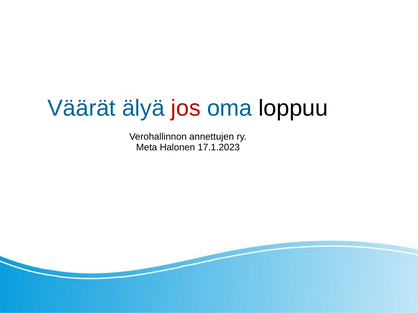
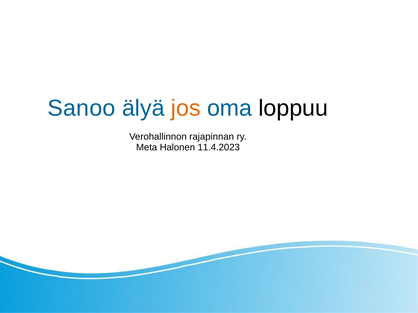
Väärät: Väärät -> Sanoo
jos colour: red -> orange
annettujen: annettujen -> rajapinnan
17.1.2023: 17.1.2023 -> 11.4.2023
